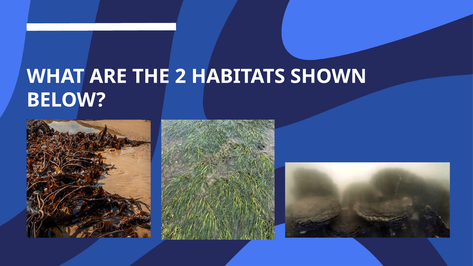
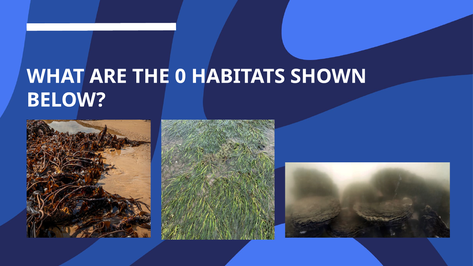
2: 2 -> 0
